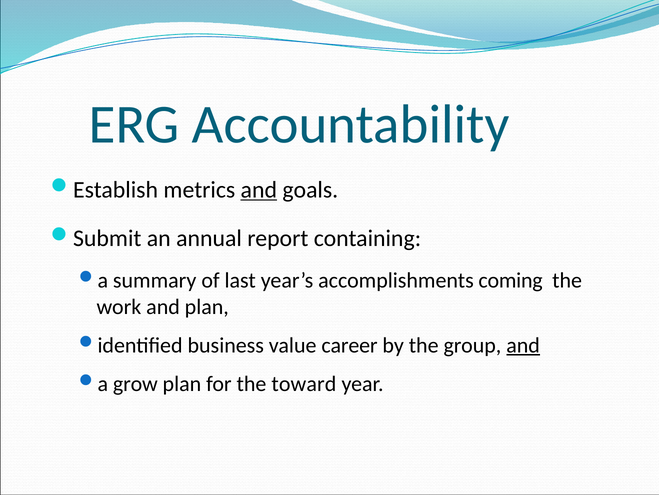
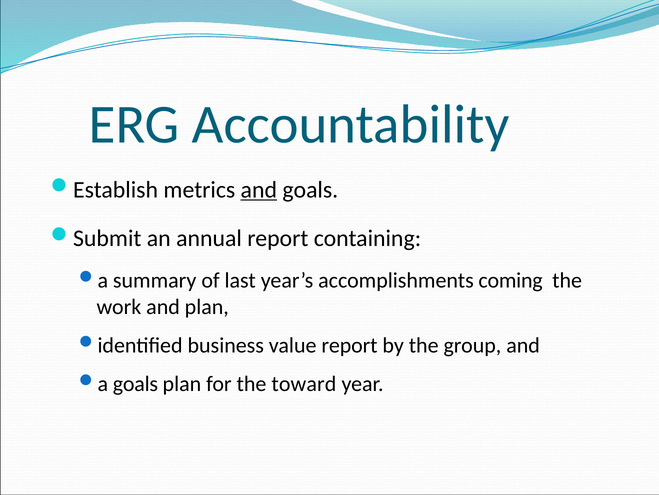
value career: career -> report
and at (523, 345) underline: present -> none
grow at (135, 383): grow -> goals
